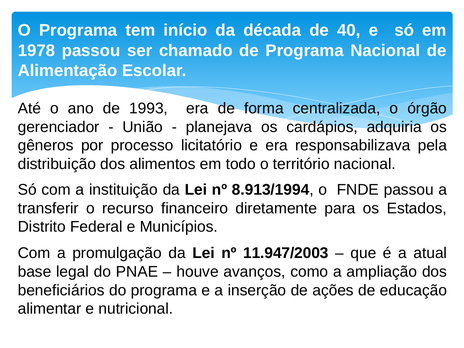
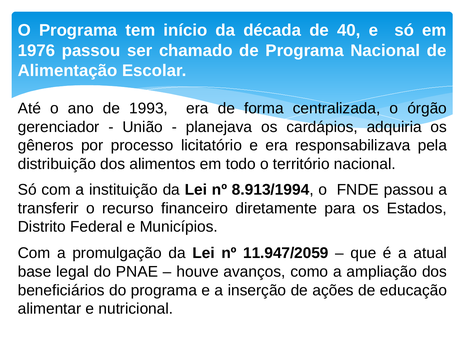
1978: 1978 -> 1976
11.947/2003: 11.947/2003 -> 11.947/2059
